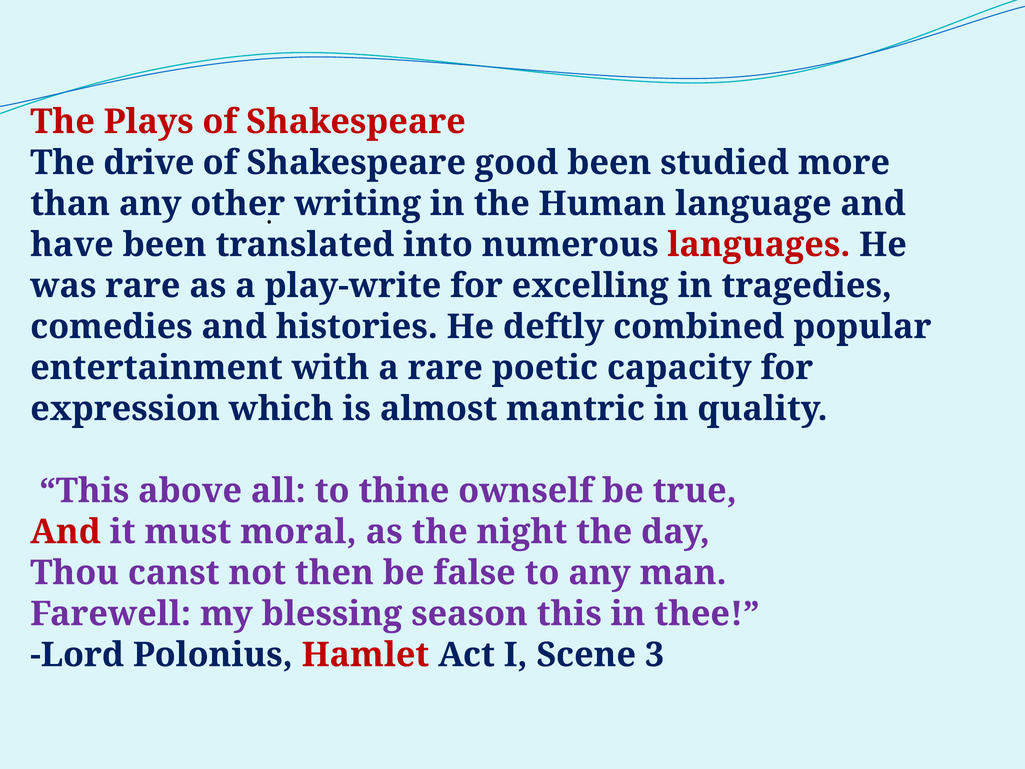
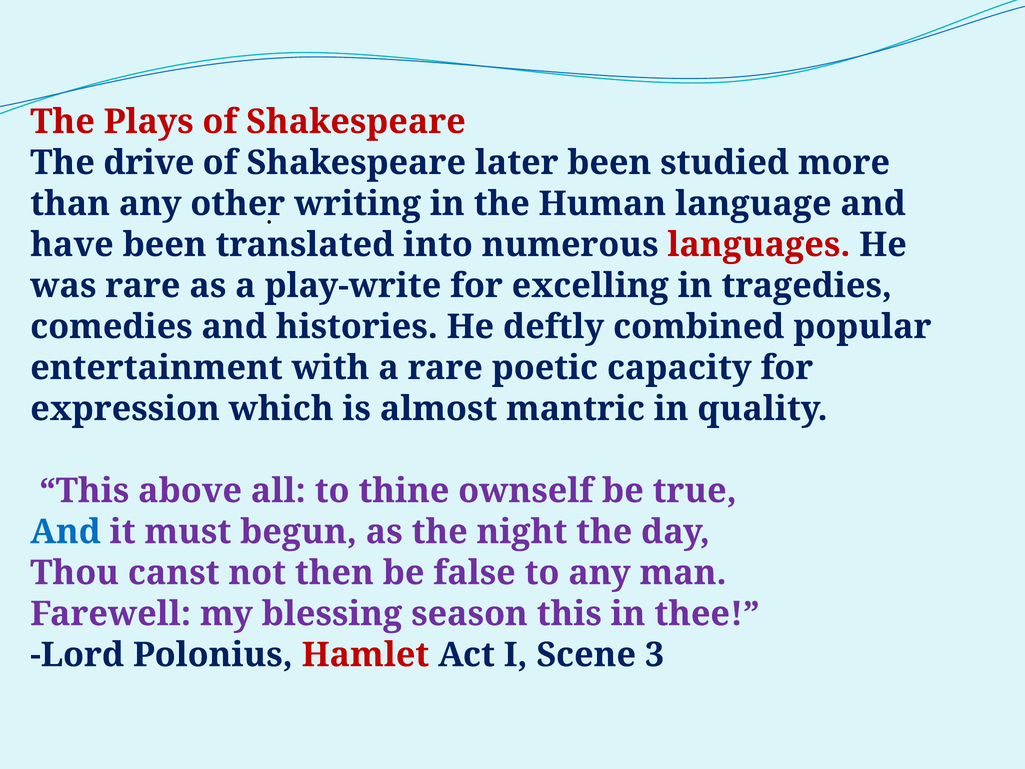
good: good -> later
And at (66, 532) colour: red -> blue
moral: moral -> begun
